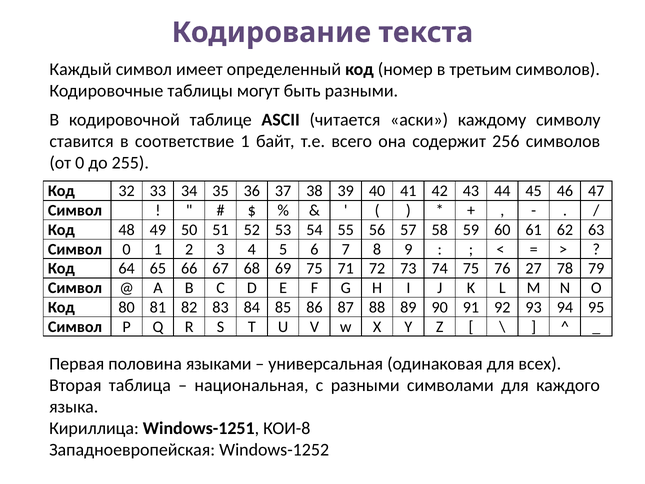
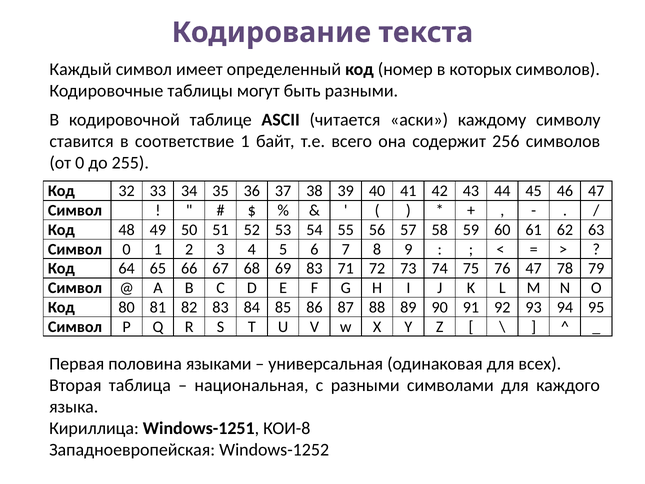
третьим: третьим -> которых
69 75: 75 -> 83
76 27: 27 -> 47
